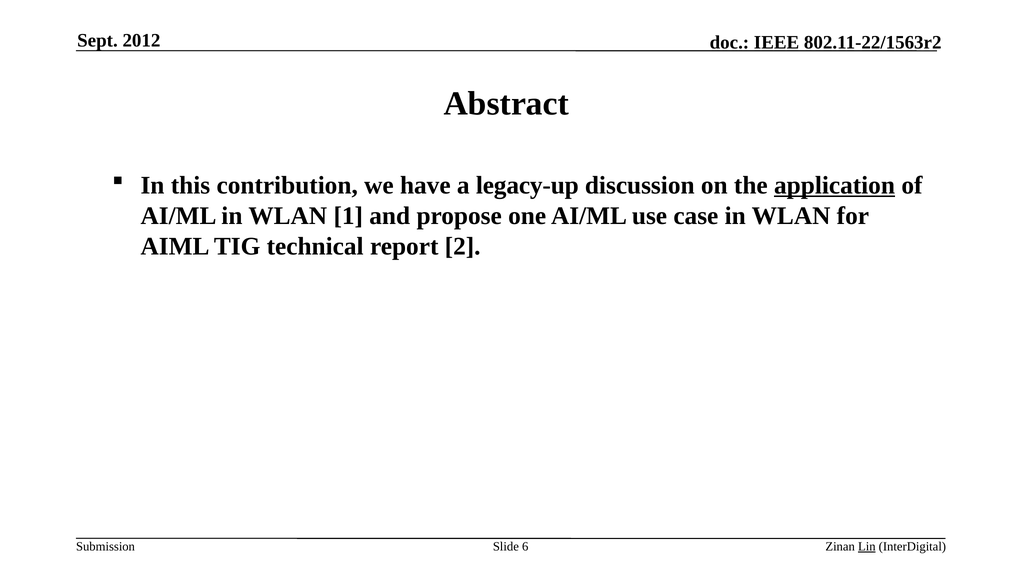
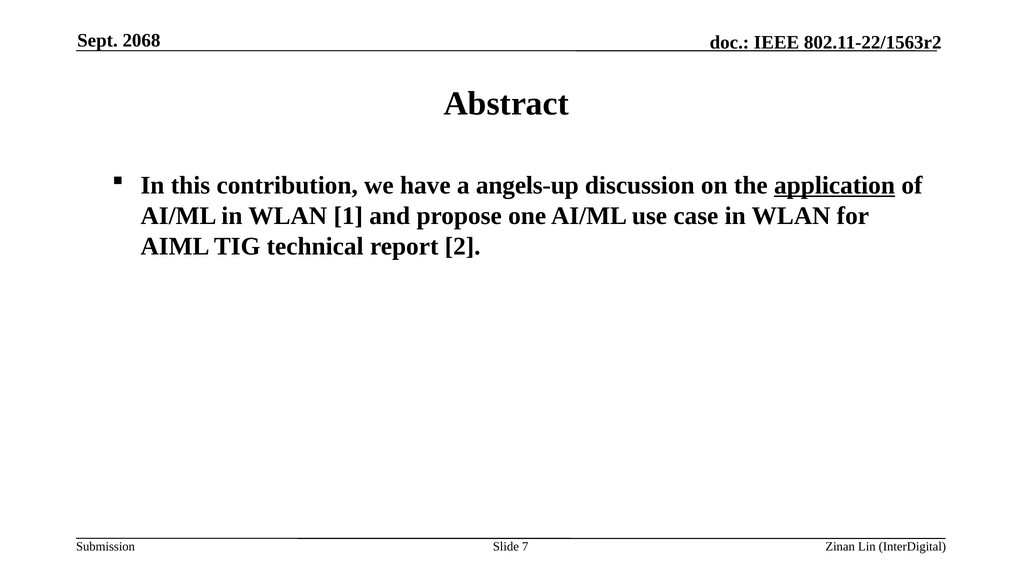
2012: 2012 -> 2068
legacy-up: legacy-up -> angels-up
6: 6 -> 7
Lin underline: present -> none
